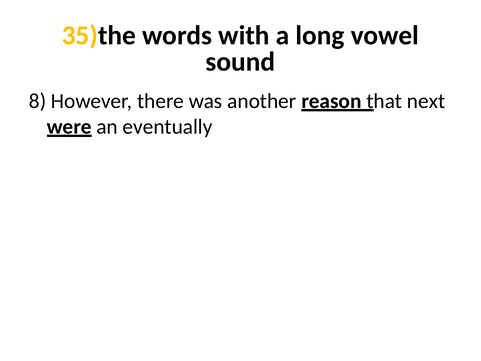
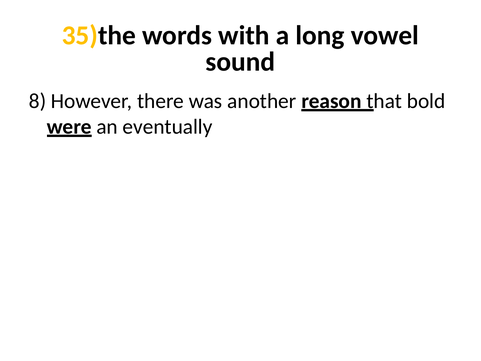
next: next -> bold
